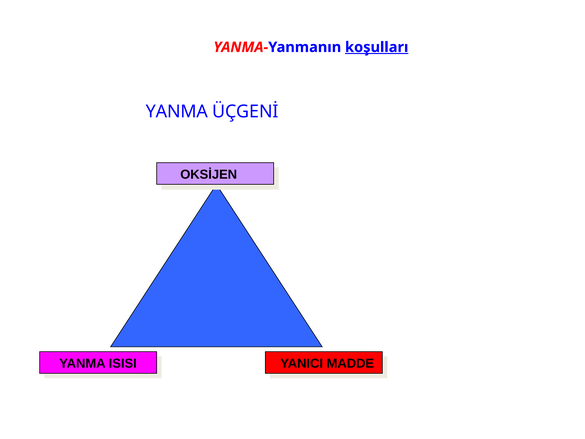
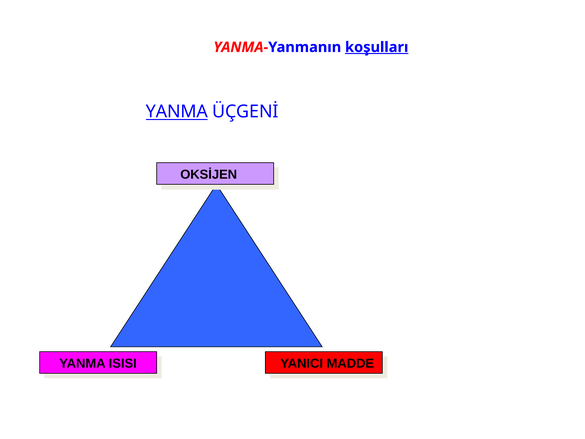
YANMA at (177, 112) underline: none -> present
